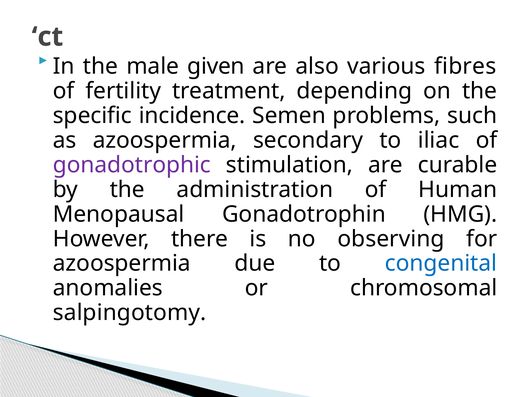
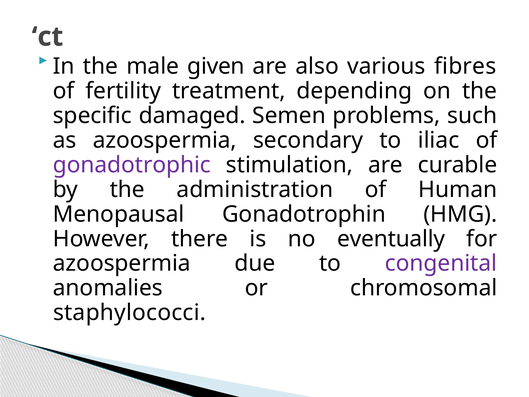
incidence: incidence -> damaged
observing: observing -> eventually
congenital colour: blue -> purple
salpingotomy: salpingotomy -> staphylococci
